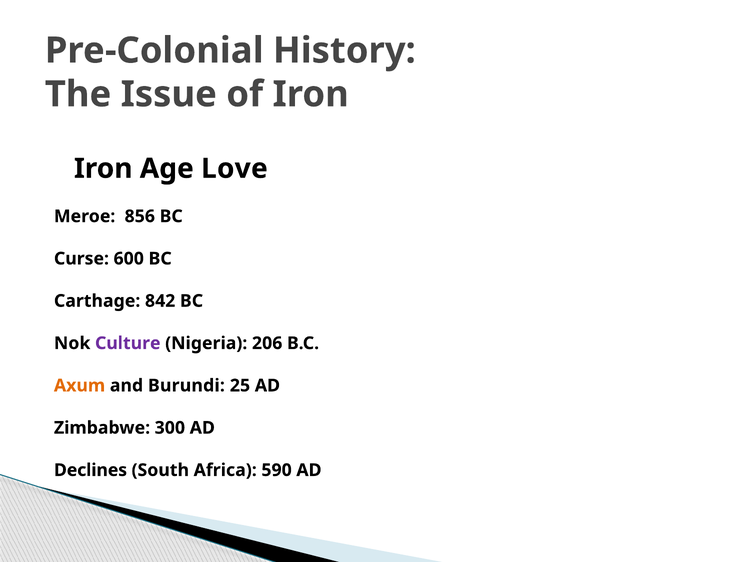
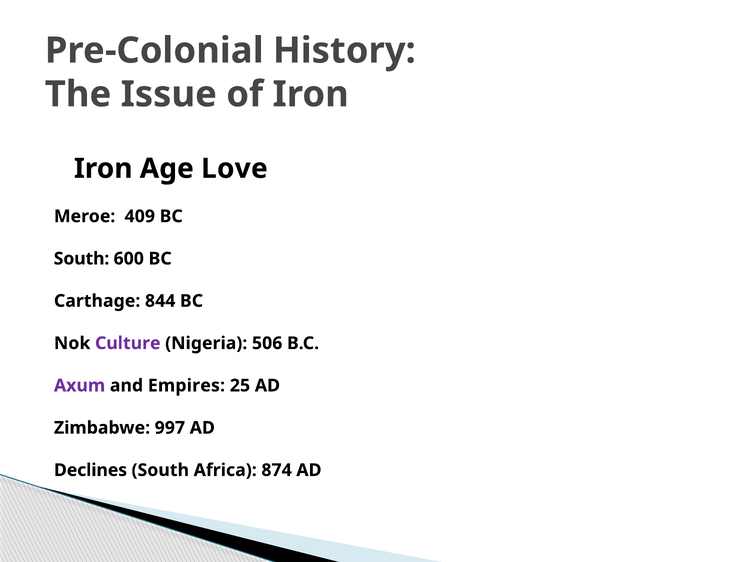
856: 856 -> 409
Curse at (81, 259): Curse -> South
842: 842 -> 844
206: 206 -> 506
Axum colour: orange -> purple
Burundi: Burundi -> Empires
300: 300 -> 997
590: 590 -> 874
